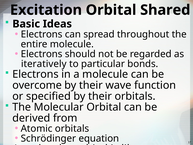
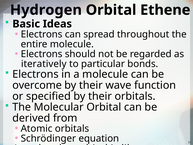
Excitation: Excitation -> Hydrogen
Shared: Shared -> Ethene
